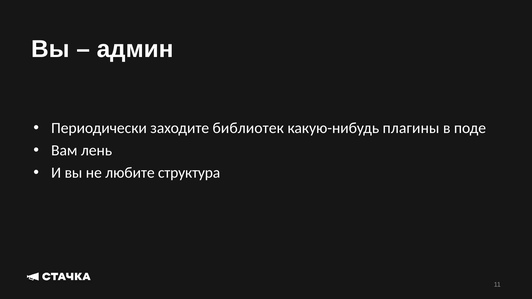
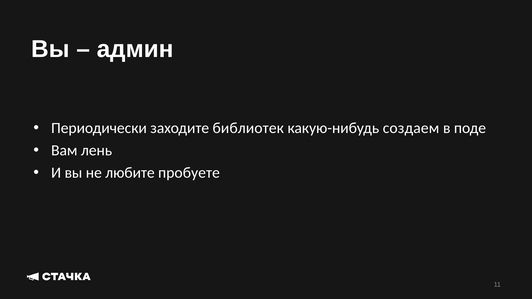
плагины: плагины -> создаем
структура: структура -> пробуете
